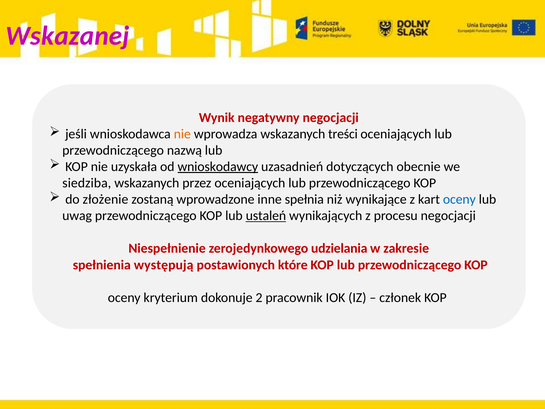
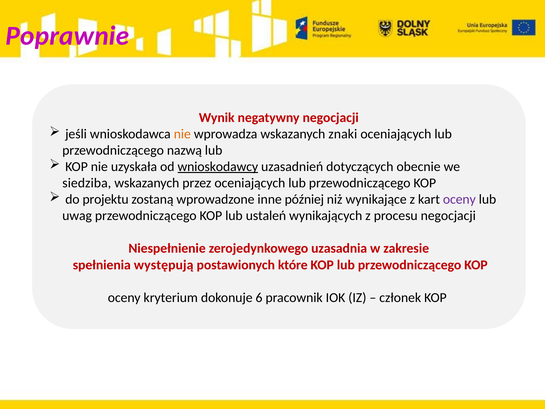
Wskazanej: Wskazanej -> Poprawnie
treści: treści -> znaki
złożenie: złożenie -> projektu
spełnia: spełnia -> później
oceny at (459, 199) colour: blue -> purple
ustaleń underline: present -> none
udzielania: udzielania -> uzasadnia
2: 2 -> 6
